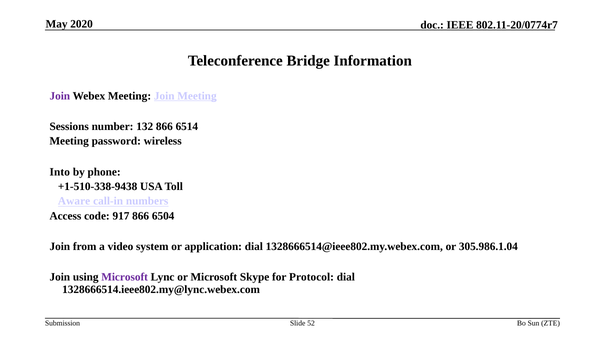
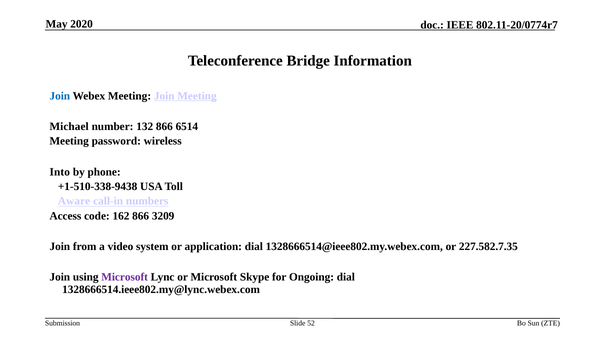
Join at (60, 96) colour: purple -> blue
Sessions: Sessions -> Michael
917: 917 -> 162
6504: 6504 -> 3209
305.986.1.04: 305.986.1.04 -> 227.582.7.35
Protocol: Protocol -> Ongoing
